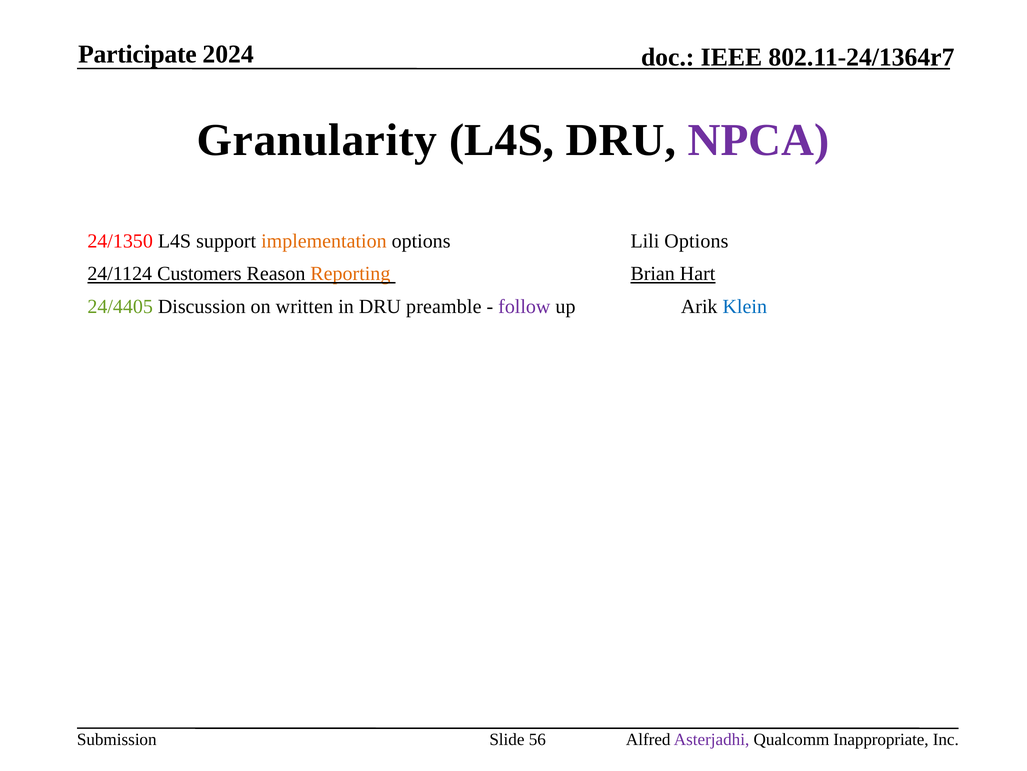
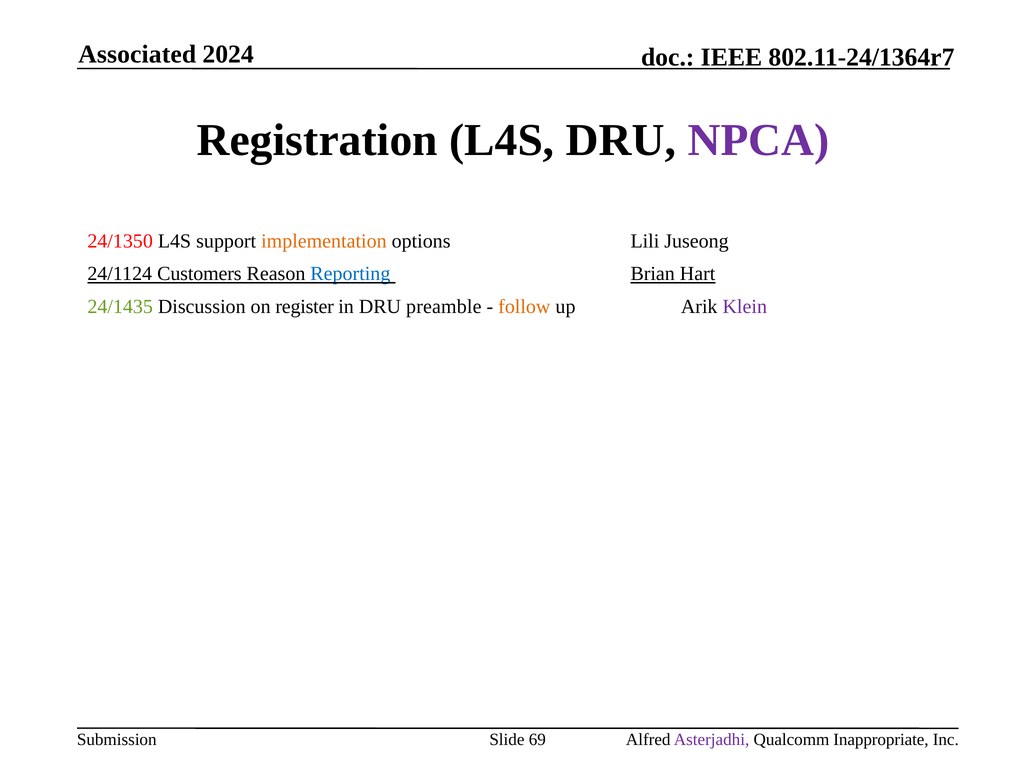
Participate: Participate -> Associated
Granularity: Granularity -> Registration
Lili Options: Options -> Juseong
Reporting colour: orange -> blue
24/4405: 24/4405 -> 24/1435
written: written -> register
follow colour: purple -> orange
Klein colour: blue -> purple
56: 56 -> 69
